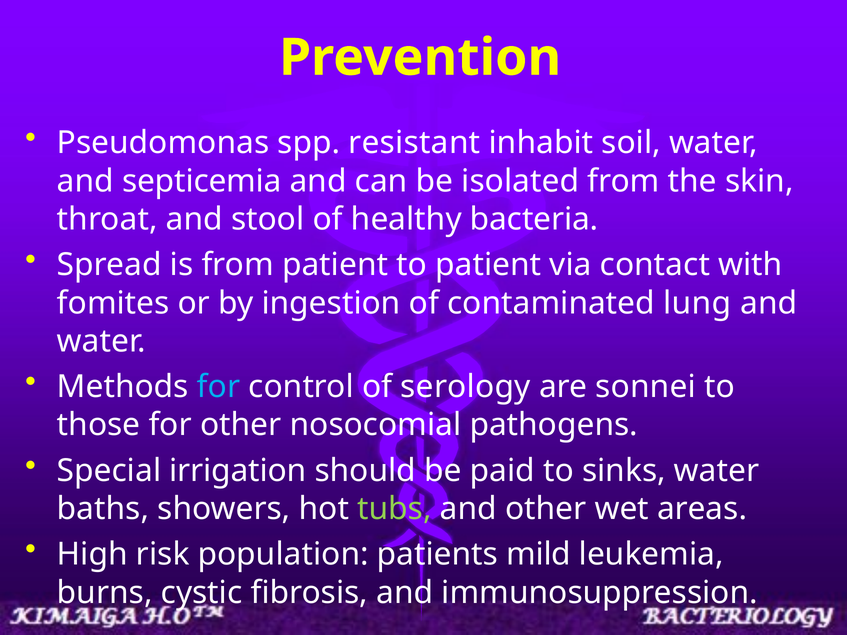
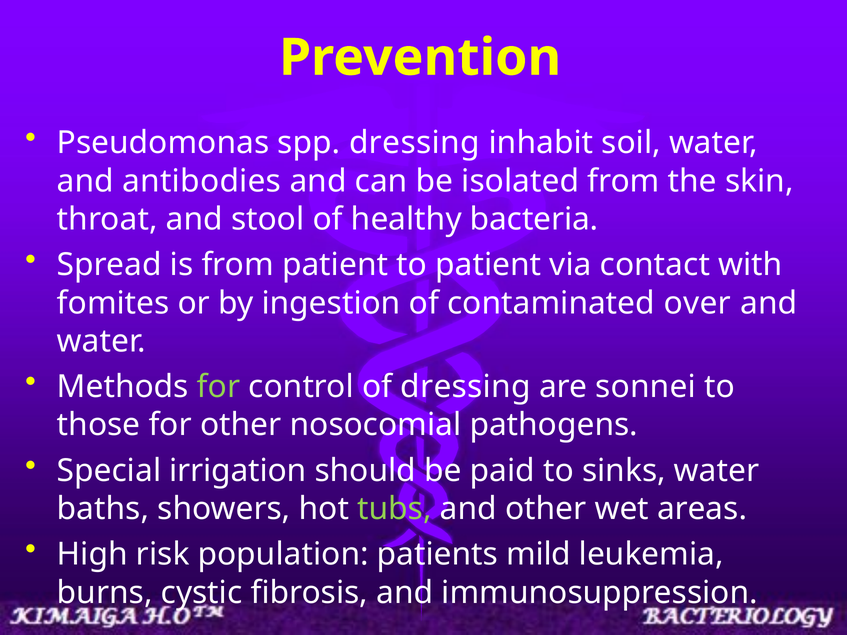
spp resistant: resistant -> dressing
septicemia: septicemia -> antibodies
lung: lung -> over
for at (219, 387) colour: light blue -> light green
of serology: serology -> dressing
